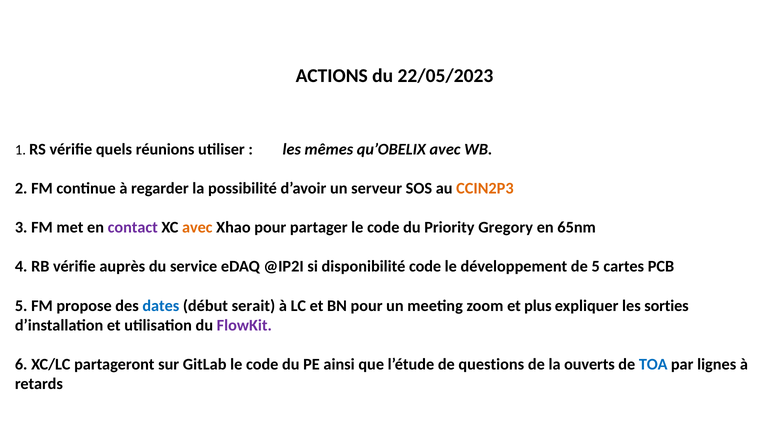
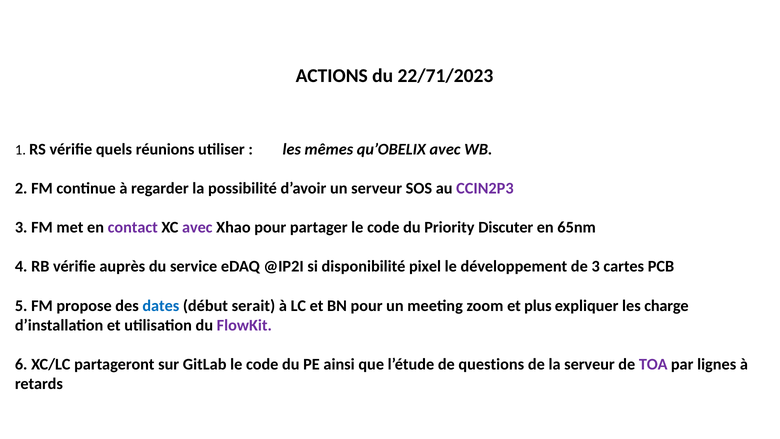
22/05/2023: 22/05/2023 -> 22/71/2023
CCIN2P3 colour: orange -> purple
avec at (197, 227) colour: orange -> purple
Gregory: Gregory -> Discuter
disponibilité code: code -> pixel
de 5: 5 -> 3
sorties: sorties -> charge
la ouverts: ouverts -> serveur
TOA colour: blue -> purple
